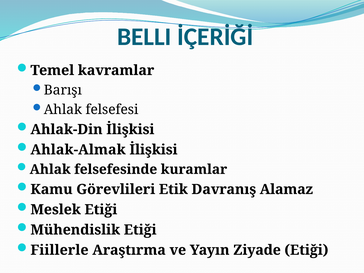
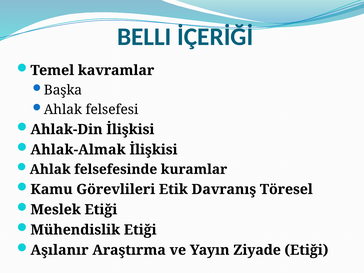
Barışı: Barışı -> Başka
Alamaz: Alamaz -> Töresel
Fiillerle: Fiillerle -> Aşılanır
